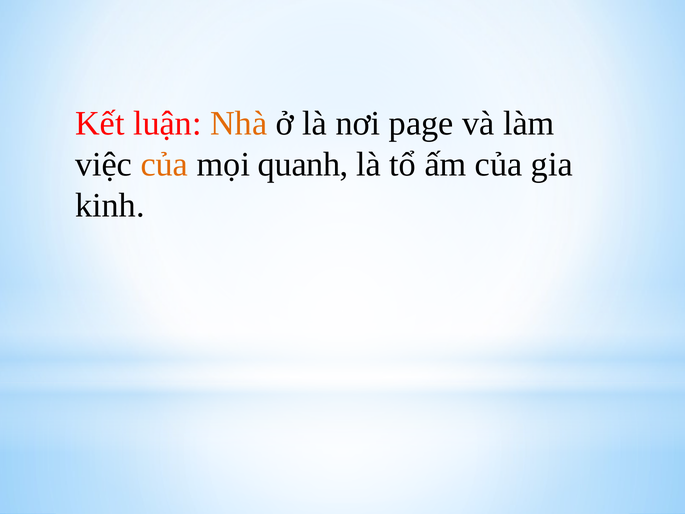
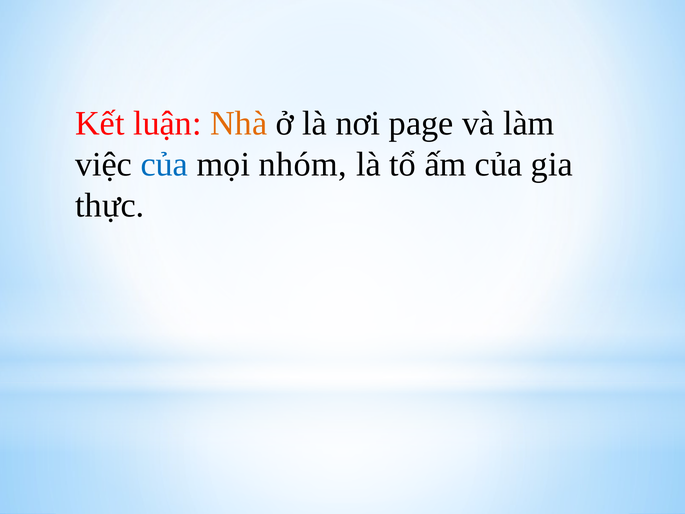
của at (164, 164) colour: orange -> blue
quanh: quanh -> nhóm
kinh: kinh -> thực
